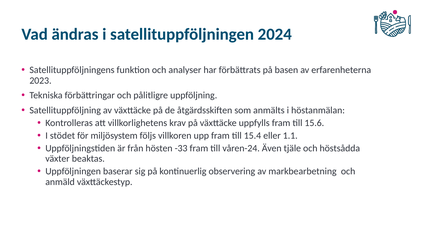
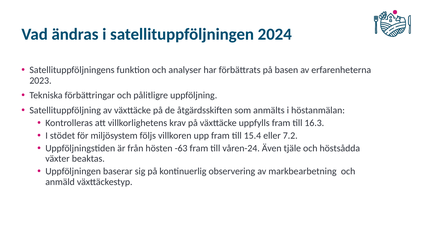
15.6: 15.6 -> 16.3
1.1: 1.1 -> 7.2
-33: -33 -> -63
